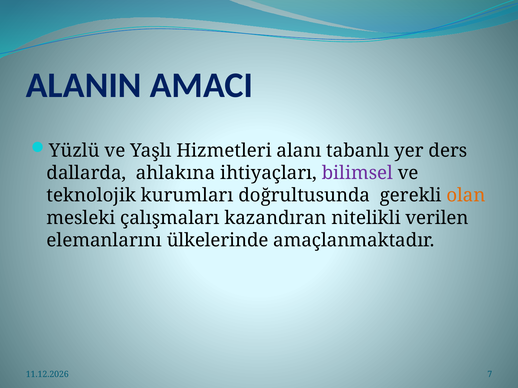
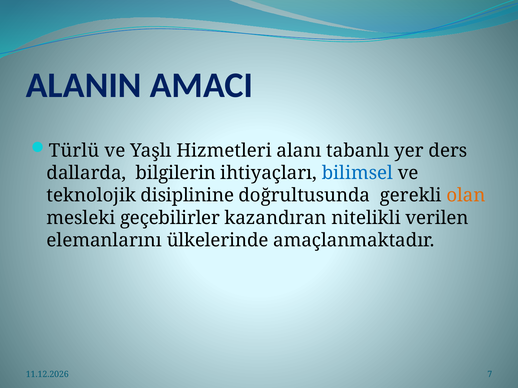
Yüzlü: Yüzlü -> Türlü
ahlakına: ahlakına -> bilgilerin
bilimsel colour: purple -> blue
kurumları: kurumları -> disiplinine
çalışmaları: çalışmaları -> geçebilirler
